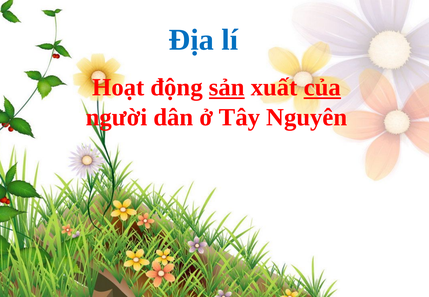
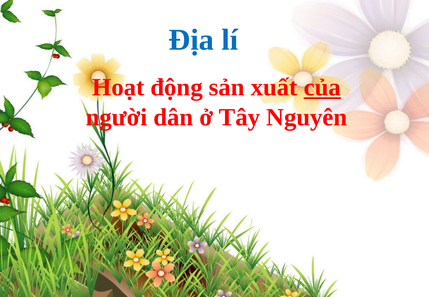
sản underline: present -> none
